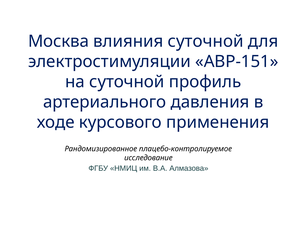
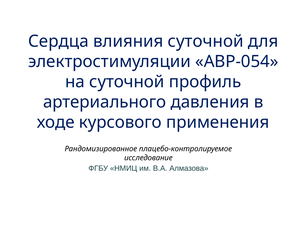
Москва: Москва -> Сердца
АВР-151: АВР-151 -> АВР-054
